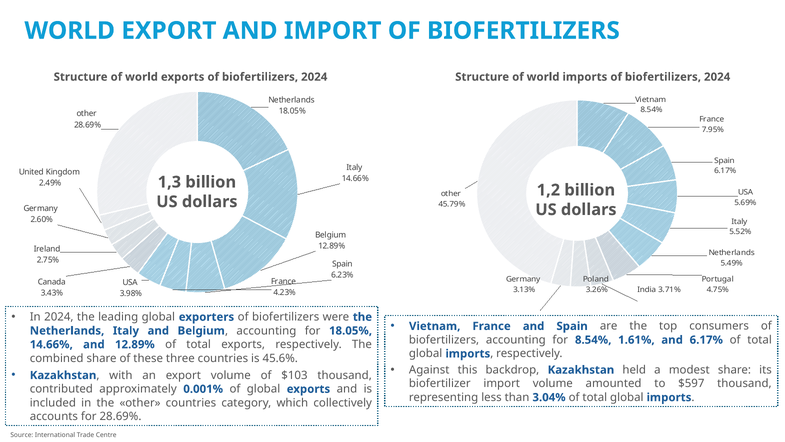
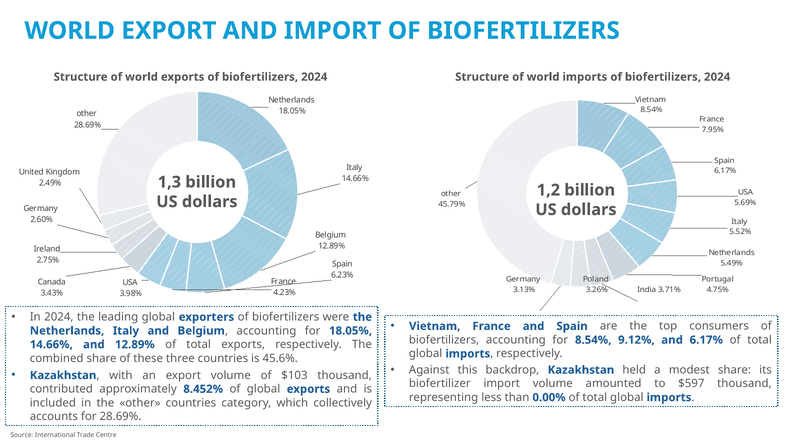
1.61%: 1.61% -> 9.12%
0.001%: 0.001% -> 8.452%
3.04%: 3.04% -> 0.00%
